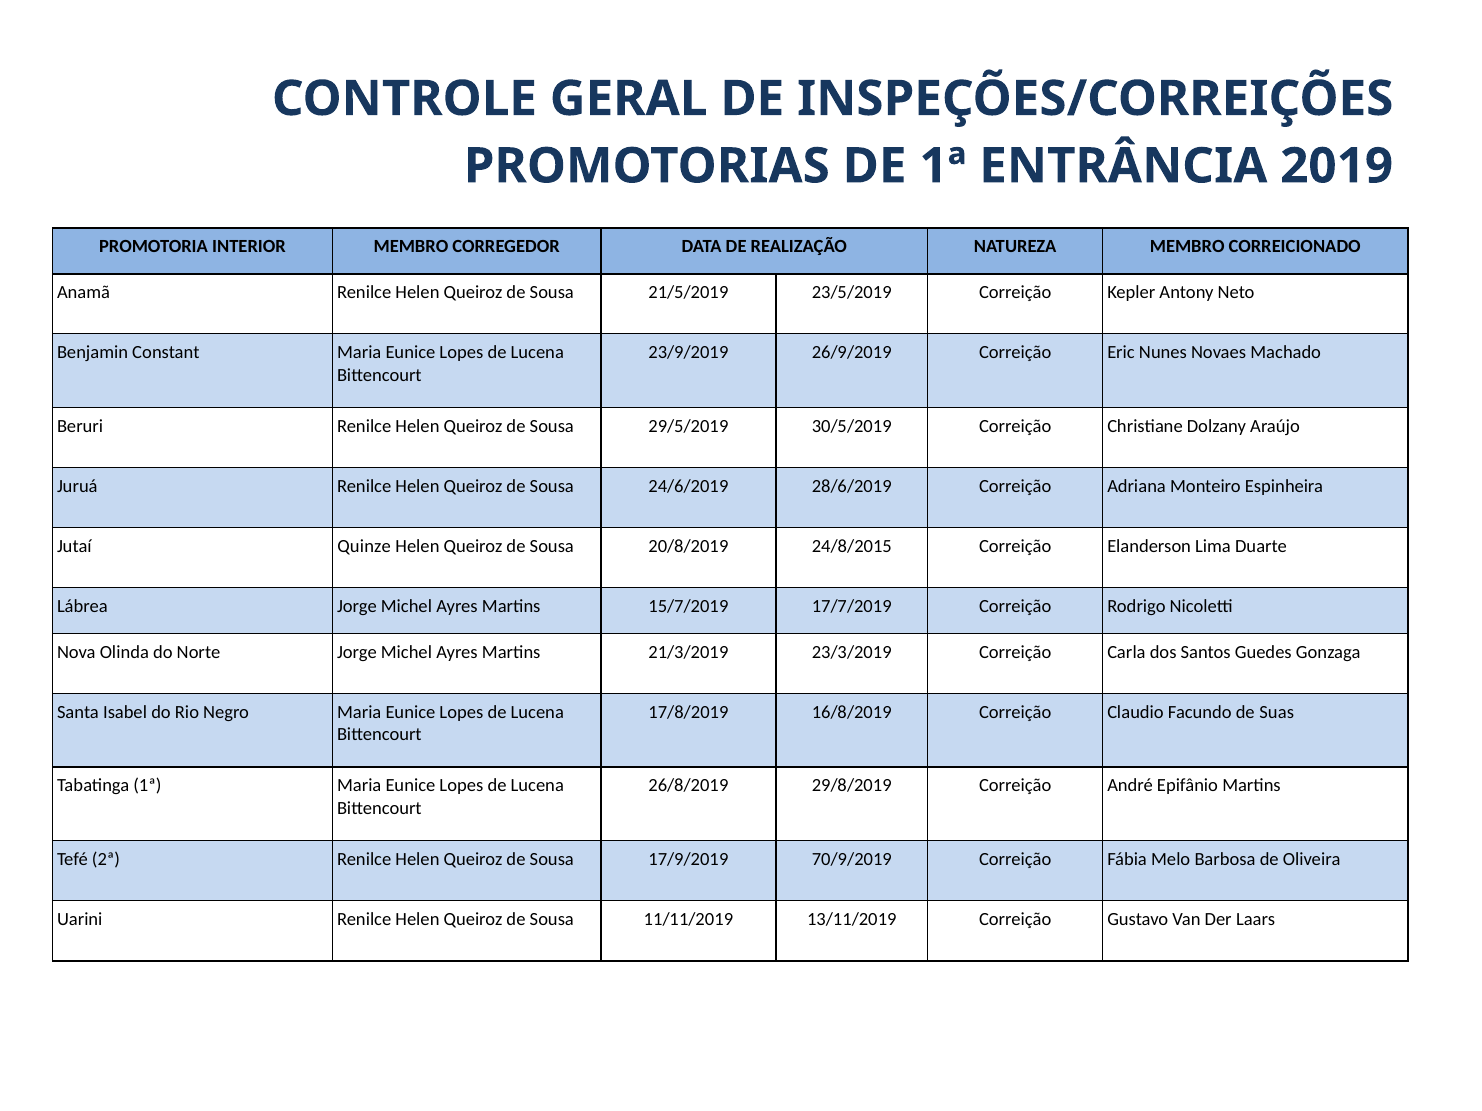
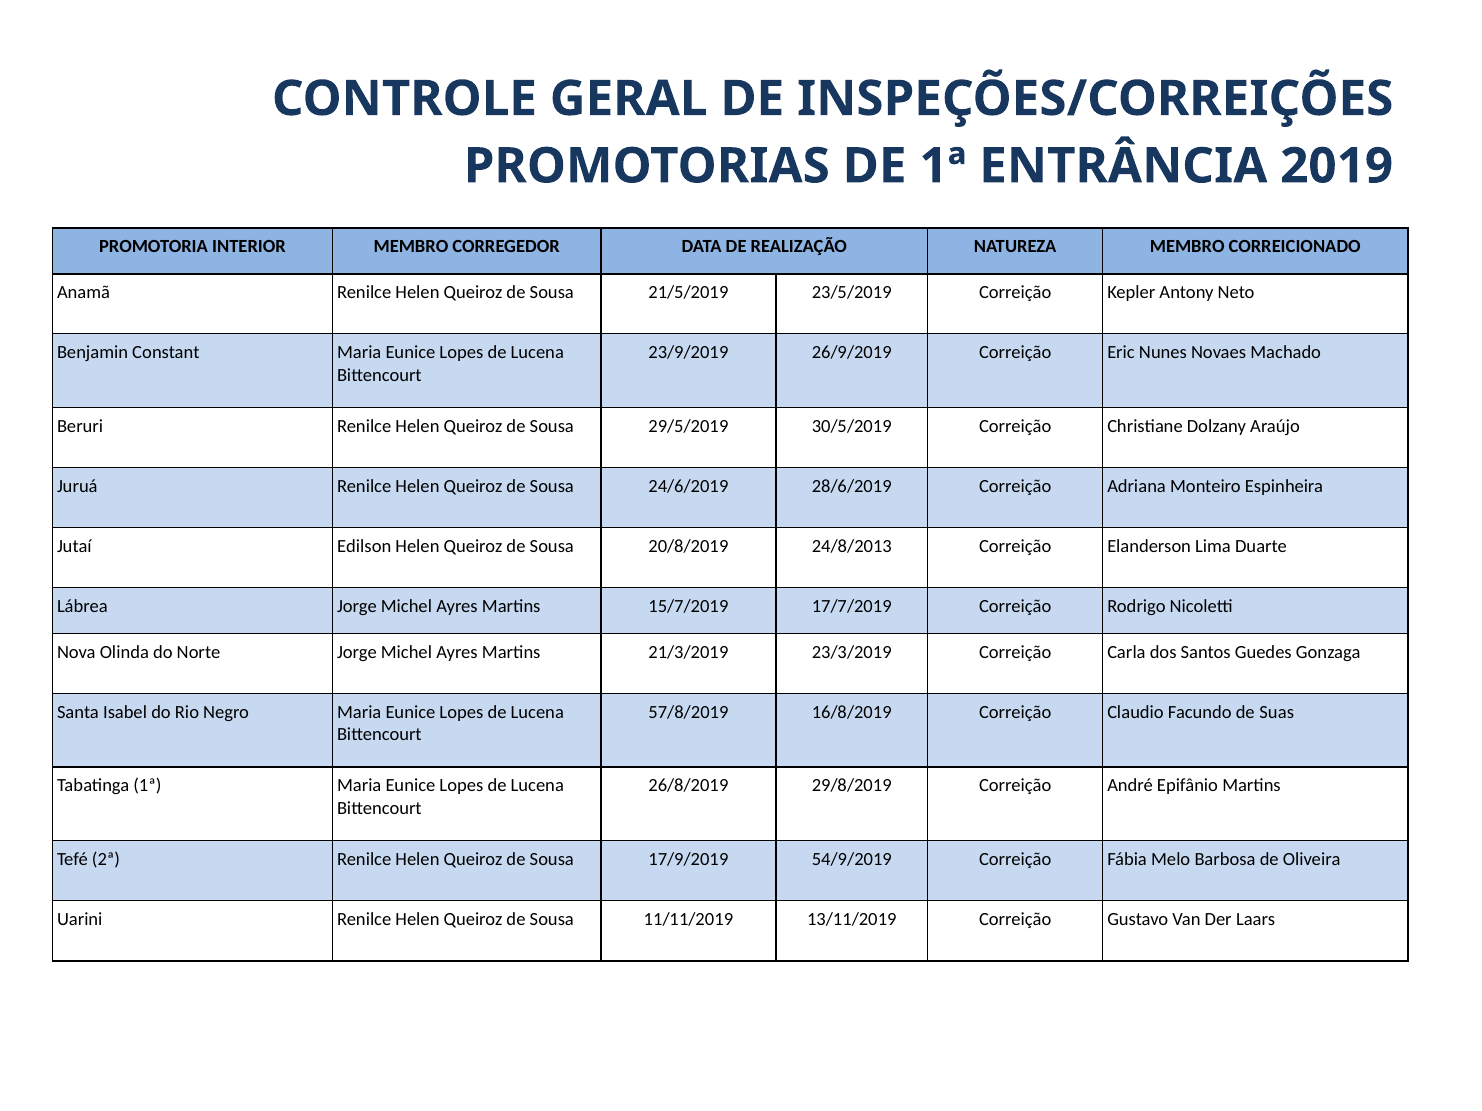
Quinze: Quinze -> Edilson
24/8/2015: 24/8/2015 -> 24/8/2013
17/8/2019: 17/8/2019 -> 57/8/2019
70/9/2019: 70/9/2019 -> 54/9/2019
